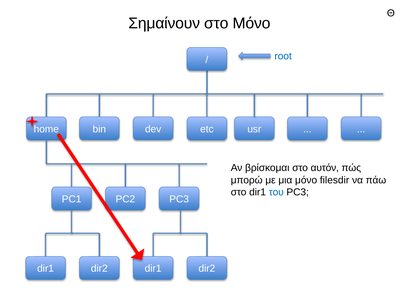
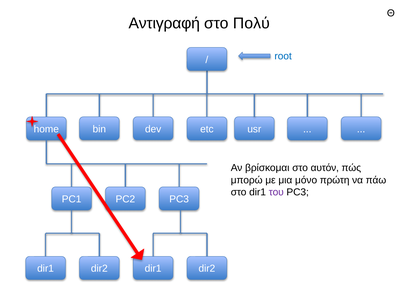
Σημαίνουν: Σημαίνουν -> Αντιγραφή
στο Μόνο: Μόνο -> Πολύ
filesdir: filesdir -> πρώτη
του colour: blue -> purple
